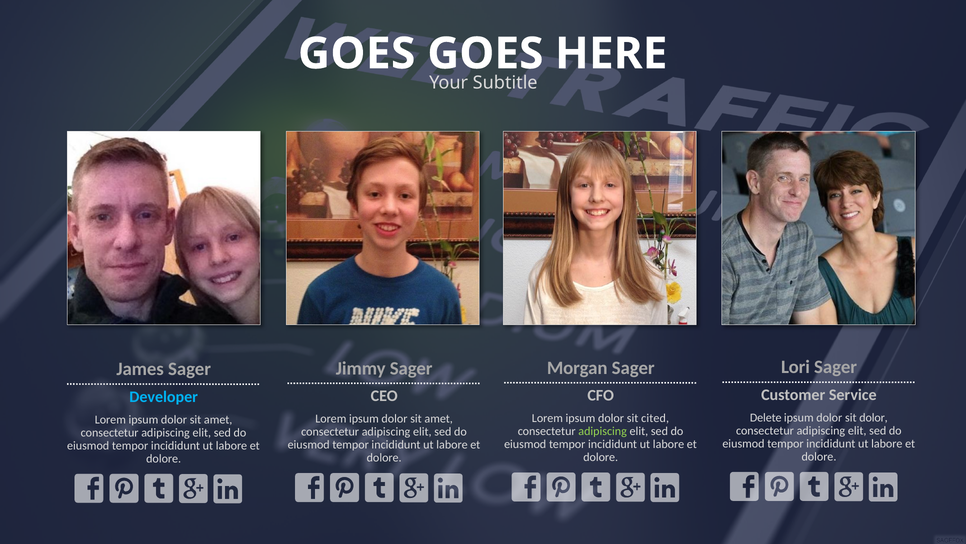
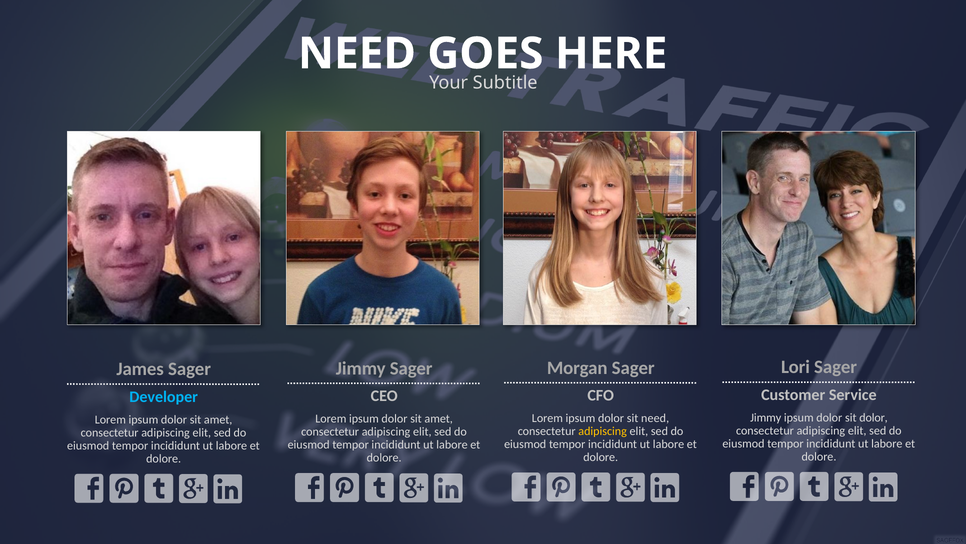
GOES at (357, 54): GOES -> NEED
Delete at (766, 417): Delete -> Jimmy
sit cited: cited -> need
adipiscing at (603, 431) colour: light green -> yellow
